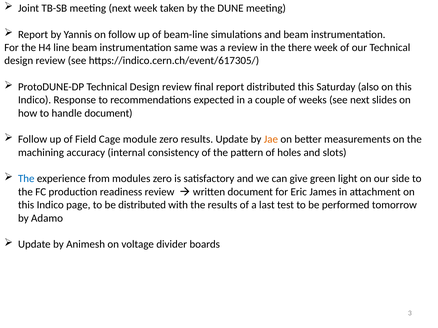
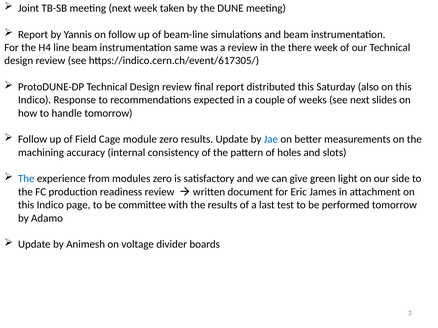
handle document: document -> tomorrow
Jae colour: orange -> blue
be distributed: distributed -> committee
